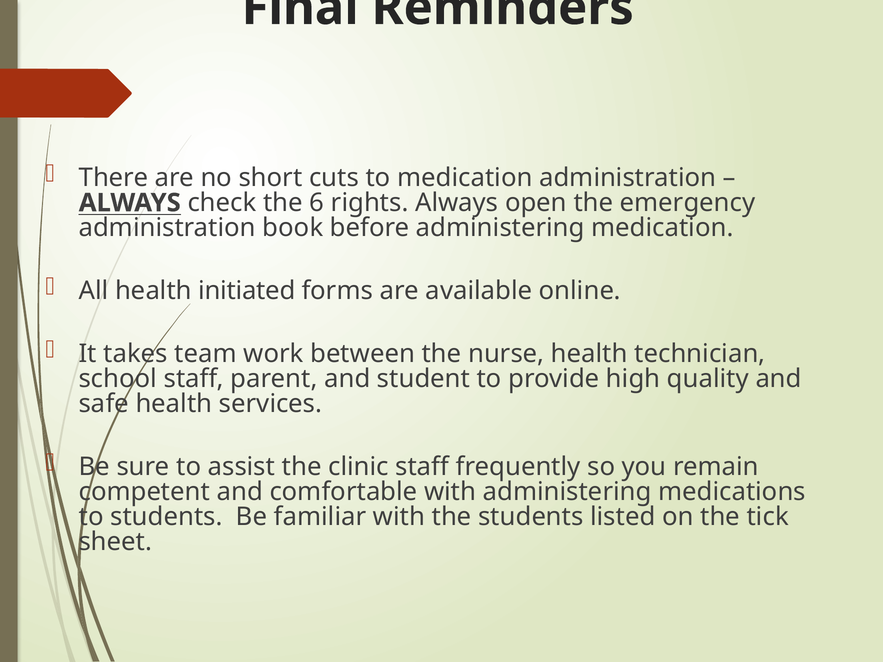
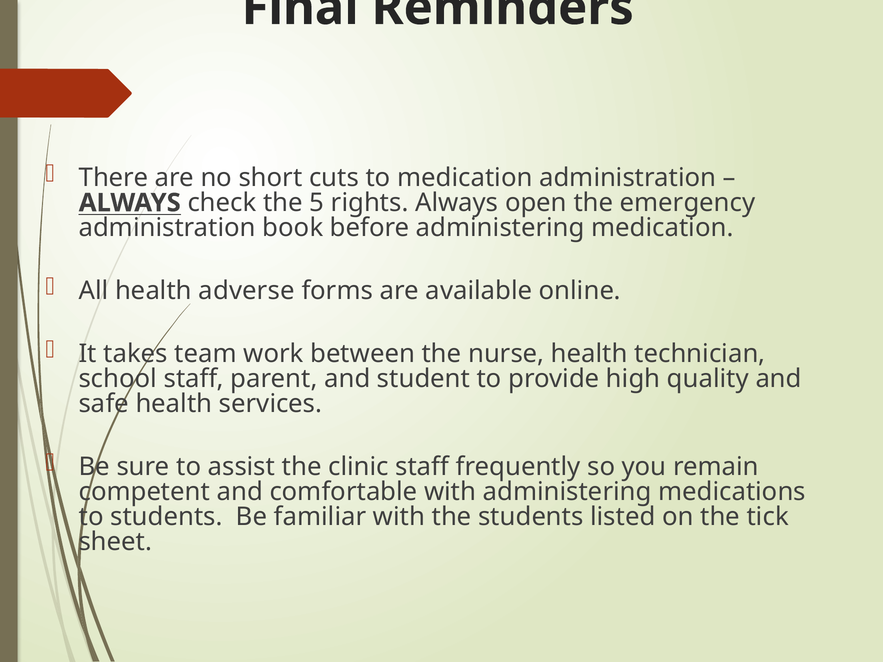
6: 6 -> 5
initiated: initiated -> adverse
